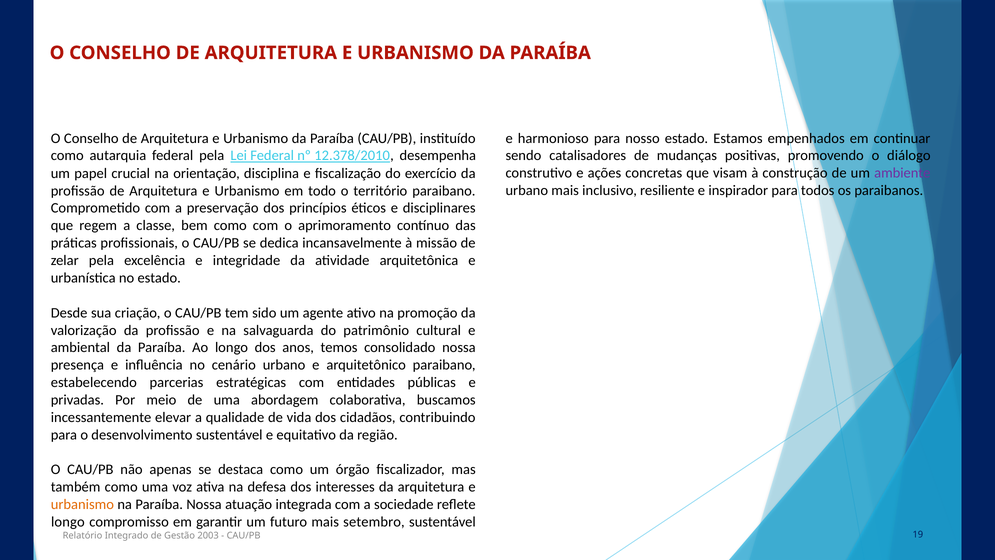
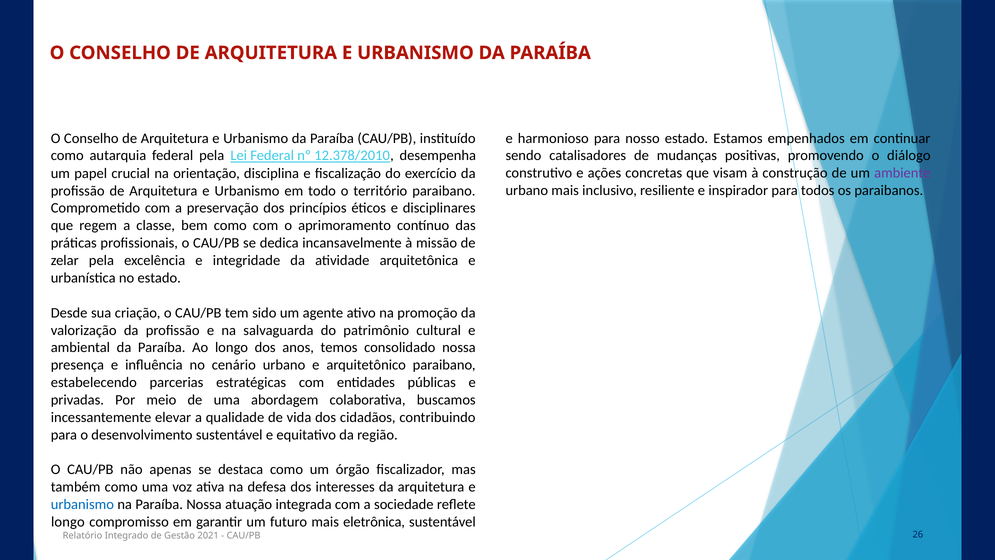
urbanismo at (82, 504) colour: orange -> blue
setembro: setembro -> eletrônica
2003: 2003 -> 2021
19: 19 -> 26
